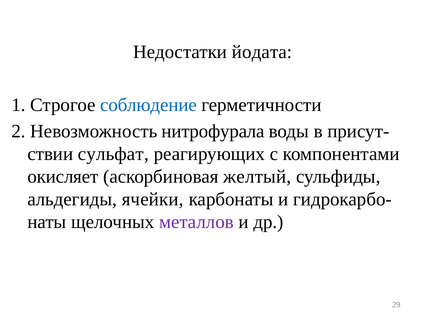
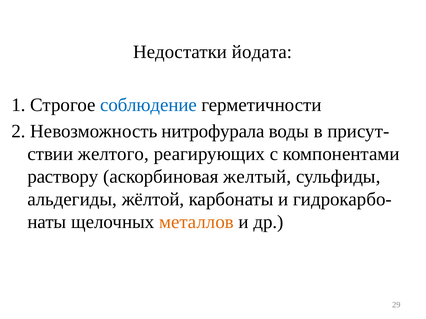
сульфат: сульфат -> желтого
окисляет: окисляет -> раствору
ячейки: ячейки -> жёлтой
металлов colour: purple -> orange
